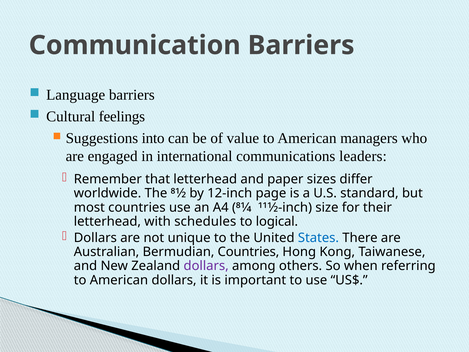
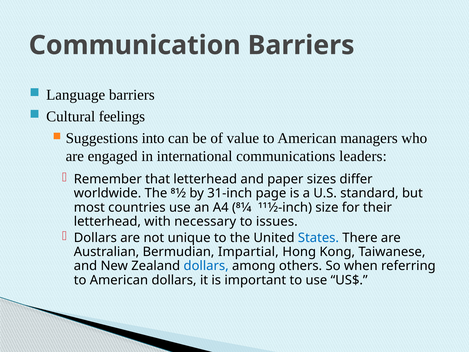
12-inch: 12-inch -> 31-inch
schedules: schedules -> necessary
logical: logical -> issues
Bermudian Countries: Countries -> Impartial
dollars at (206, 266) colour: purple -> blue
